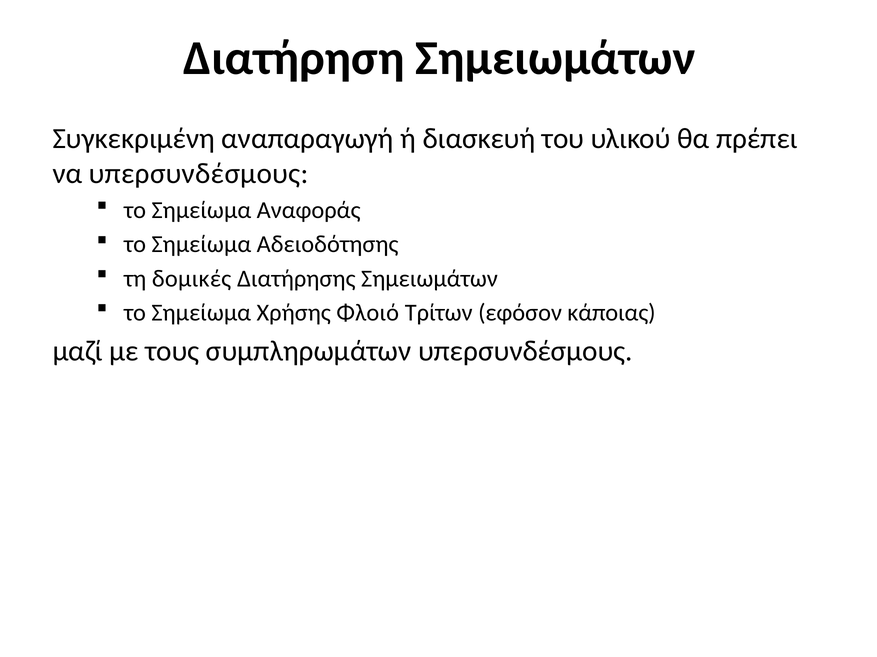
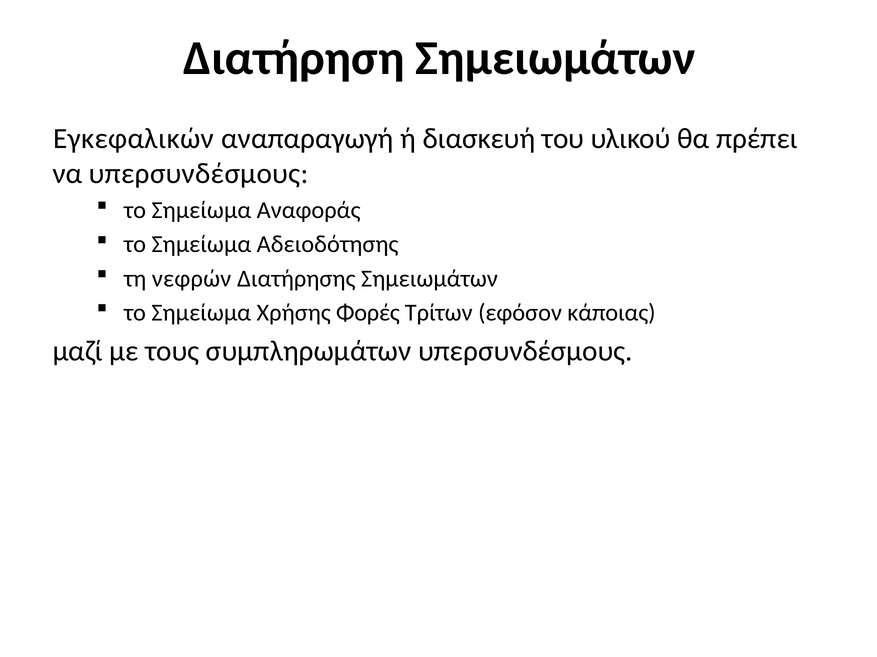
Συγκεκριμένη: Συγκεκριμένη -> Εγκεφαλικών
δομικές: δομικές -> νεφρών
Φλοιό: Φλοιό -> Φορές
